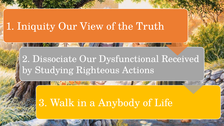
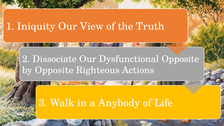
Dysfunctional Received: Received -> Opposite
by Studying: Studying -> Opposite
